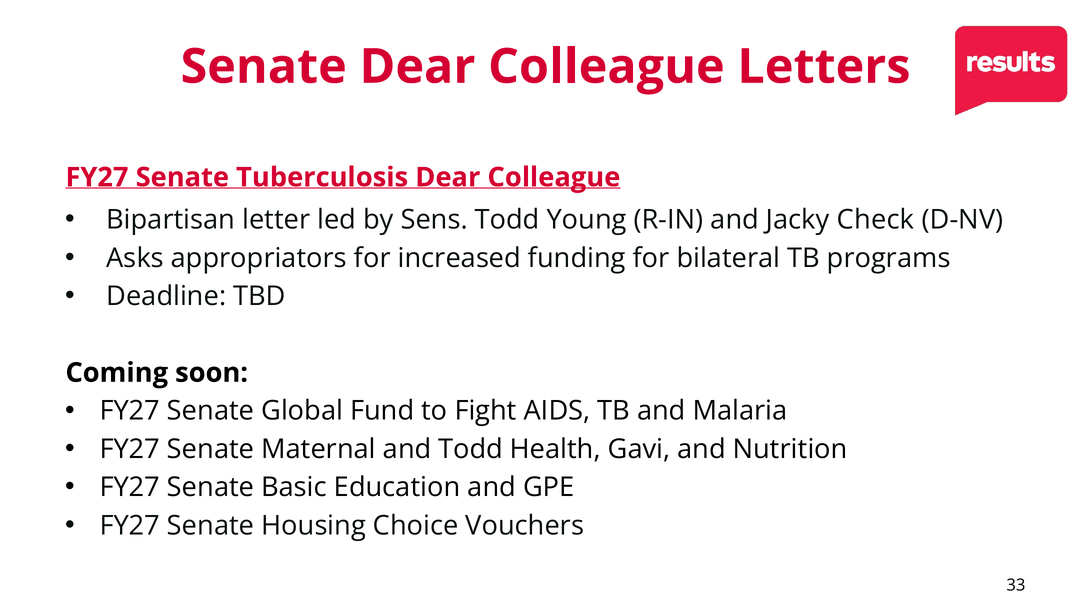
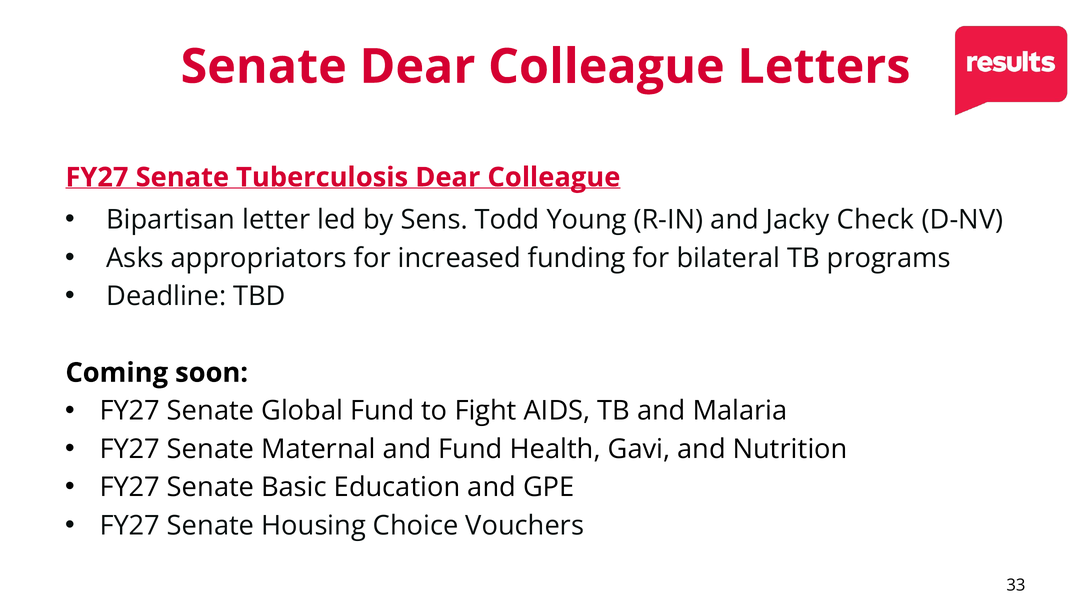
and Todd: Todd -> Fund
